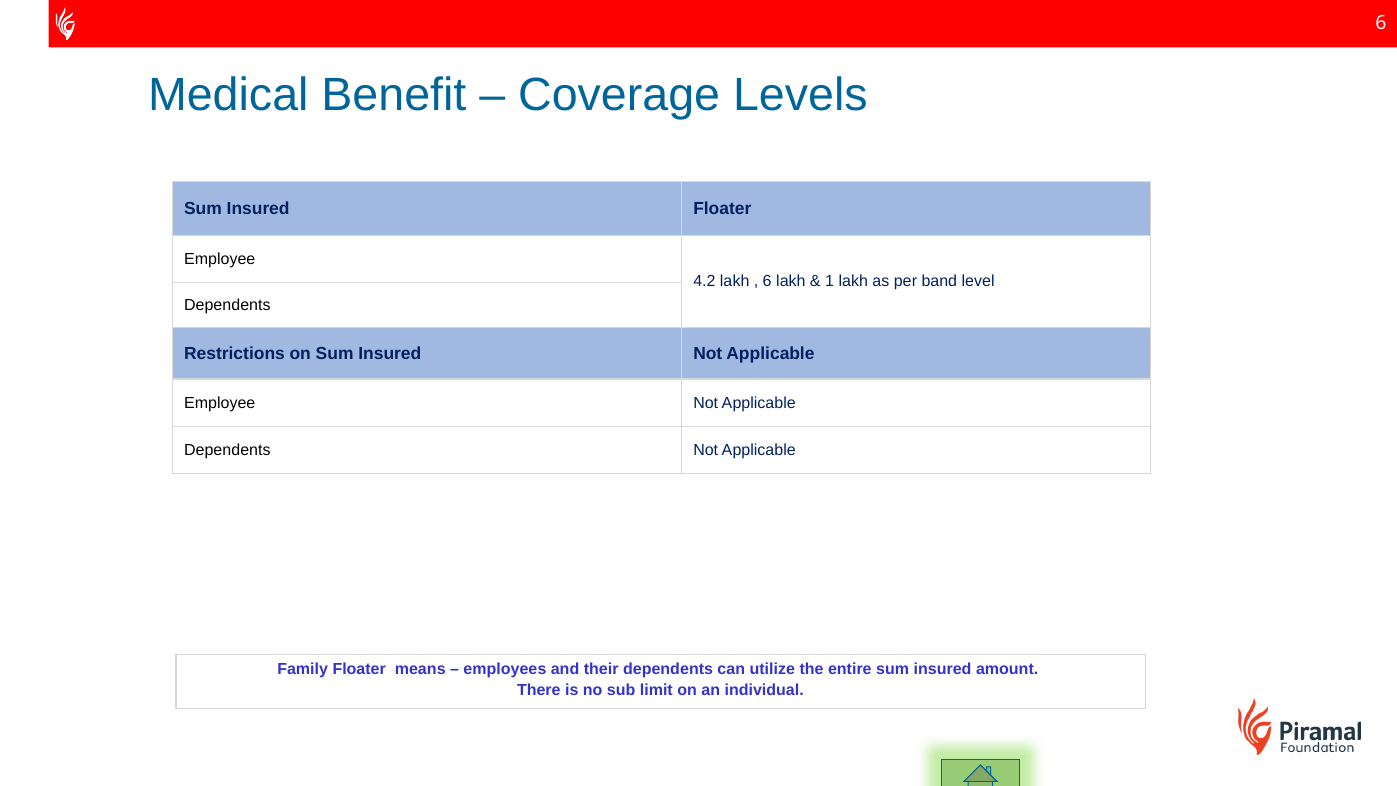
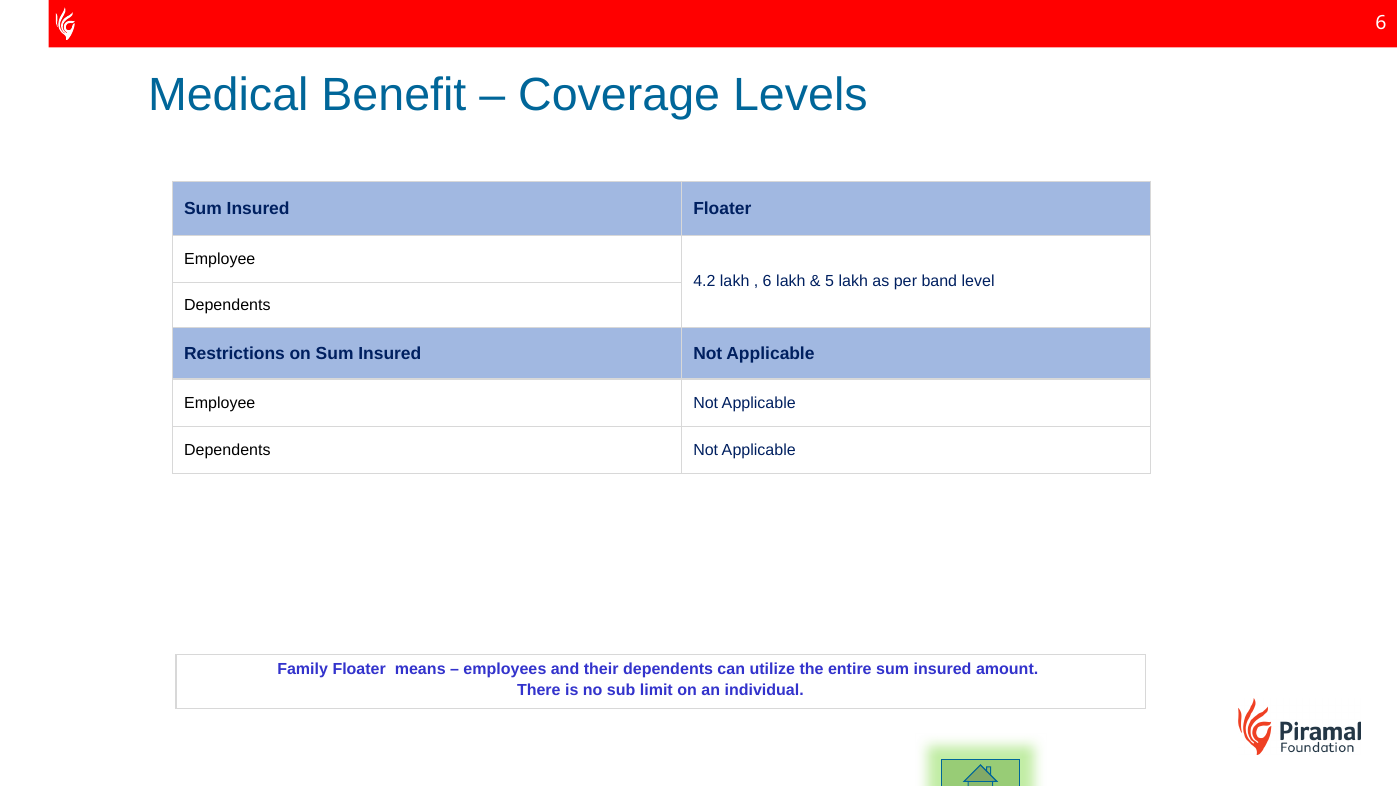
1: 1 -> 5
